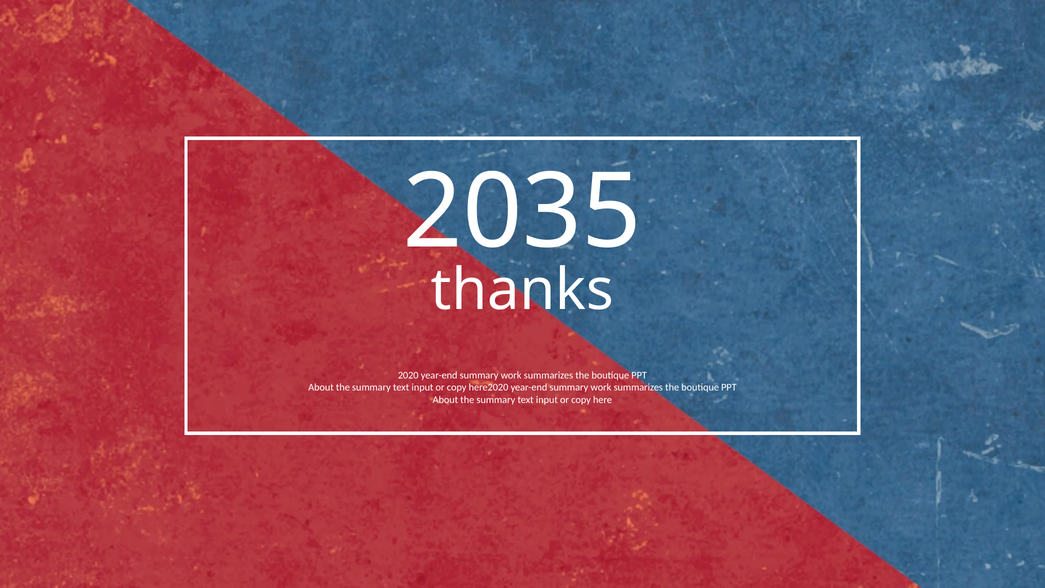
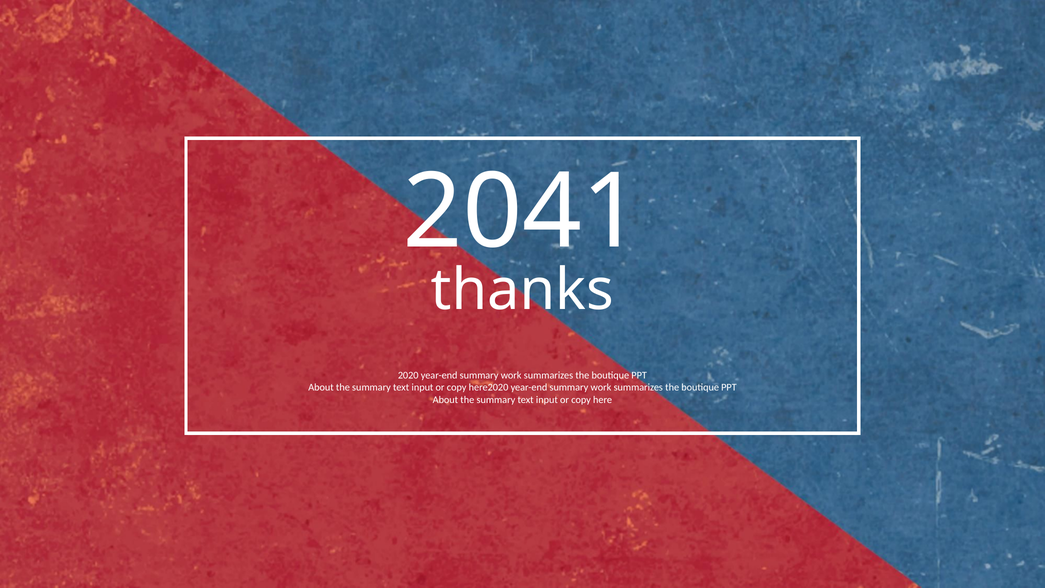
2035: 2035 -> 2041
